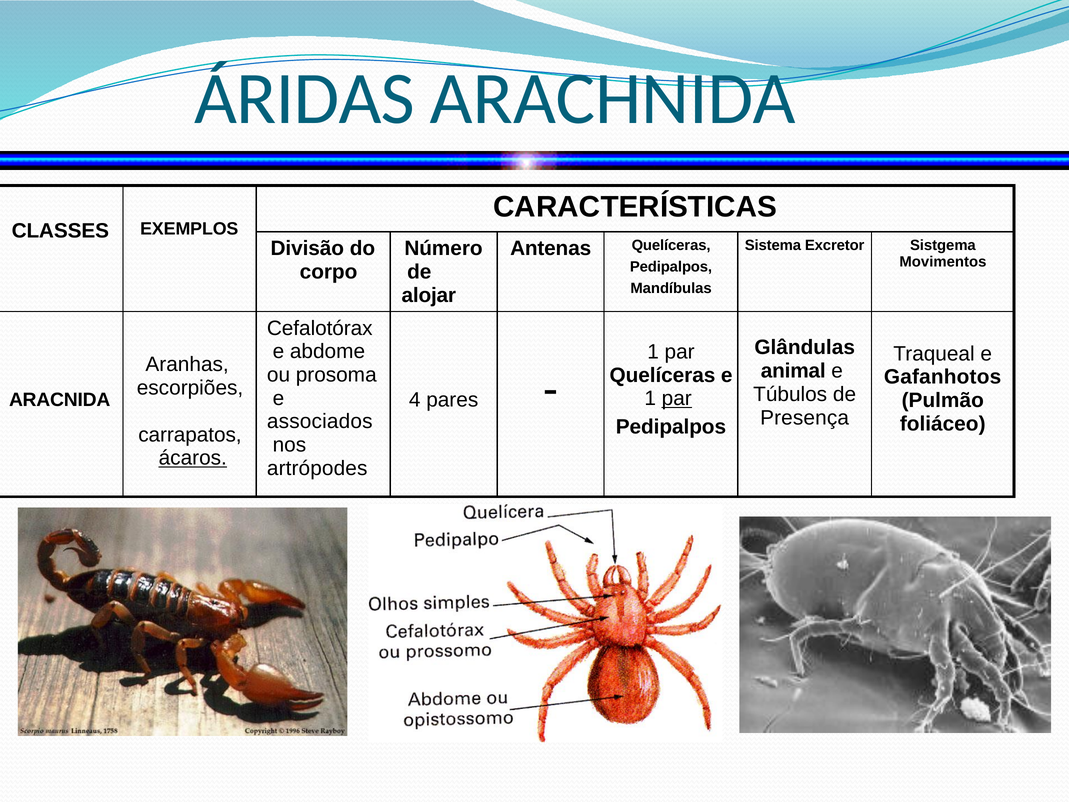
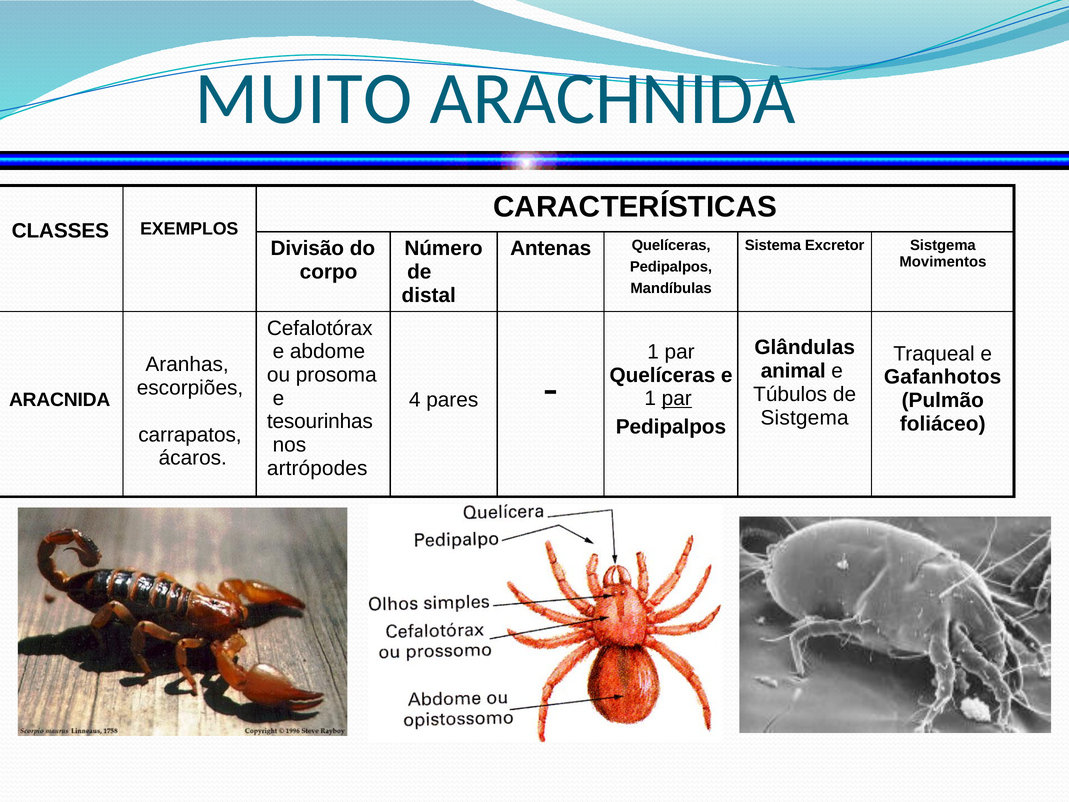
ÁRIDAS: ÁRIDAS -> MUITO
alojar: alojar -> distal
Presença at (805, 418): Presença -> Sistgema
associados: associados -> tesourinhas
ácaros underline: present -> none
